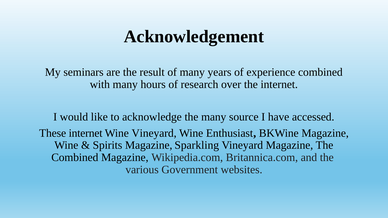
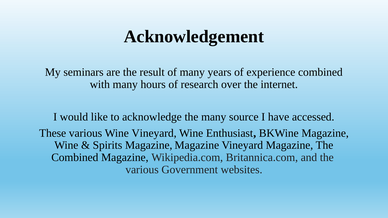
These internet: internet -> various
Magazine Sparkling: Sparkling -> Magazine
